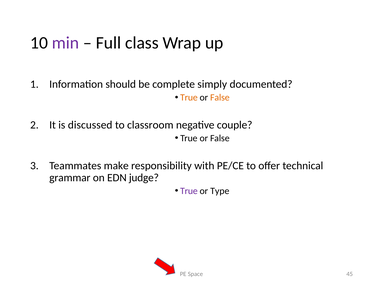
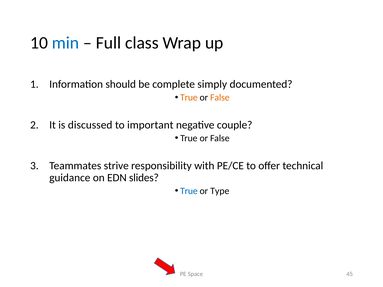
min colour: purple -> blue
classroom: classroom -> important
make: make -> strive
grammar: grammar -> guidance
judge: judge -> slides
True at (189, 191) colour: purple -> blue
